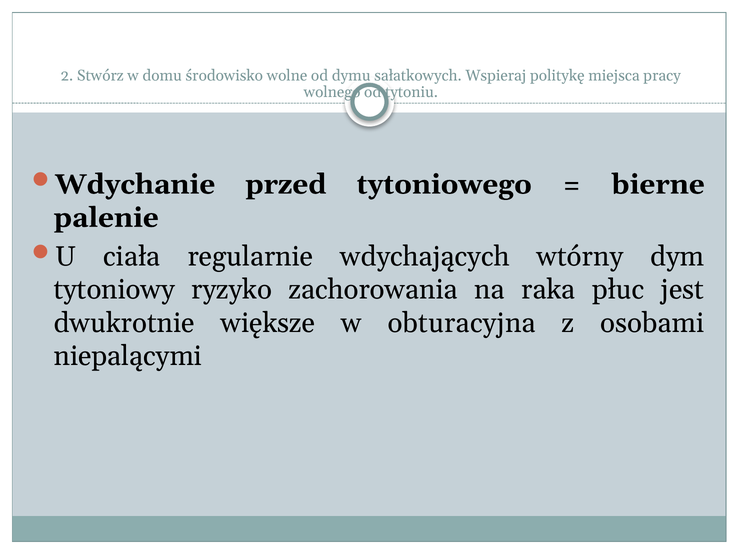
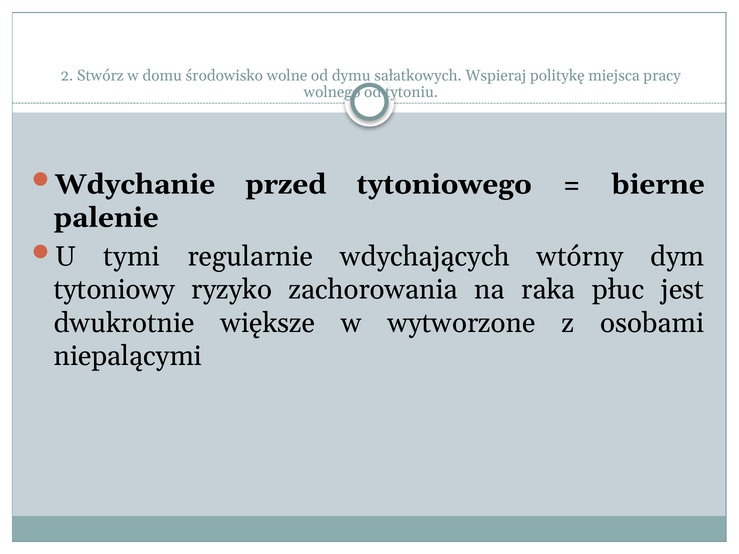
ciała: ciała -> tymi
obturacyjna: obturacyjna -> wytworzone
